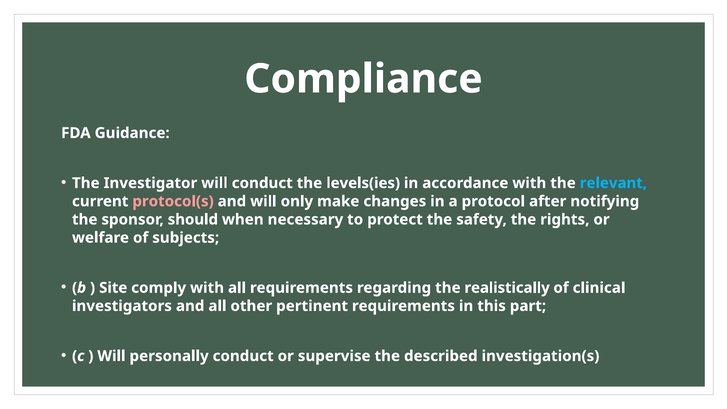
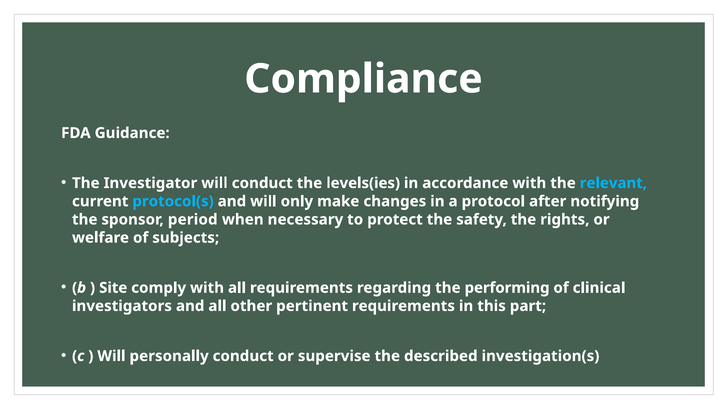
protocol(s colour: pink -> light blue
should: should -> period
realistically: realistically -> performing
